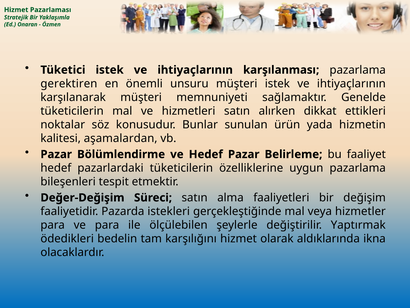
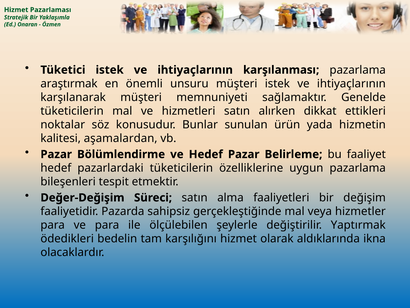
gerektiren: gerektiren -> araştırmak
istekleri: istekleri -> sahipsiz
